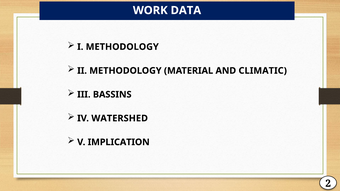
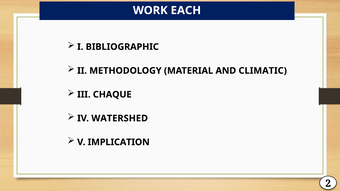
DATA: DATA -> EACH
I METHODOLOGY: METHODOLOGY -> BIBLIOGRAPHIC
BASSINS: BASSINS -> CHAQUE
